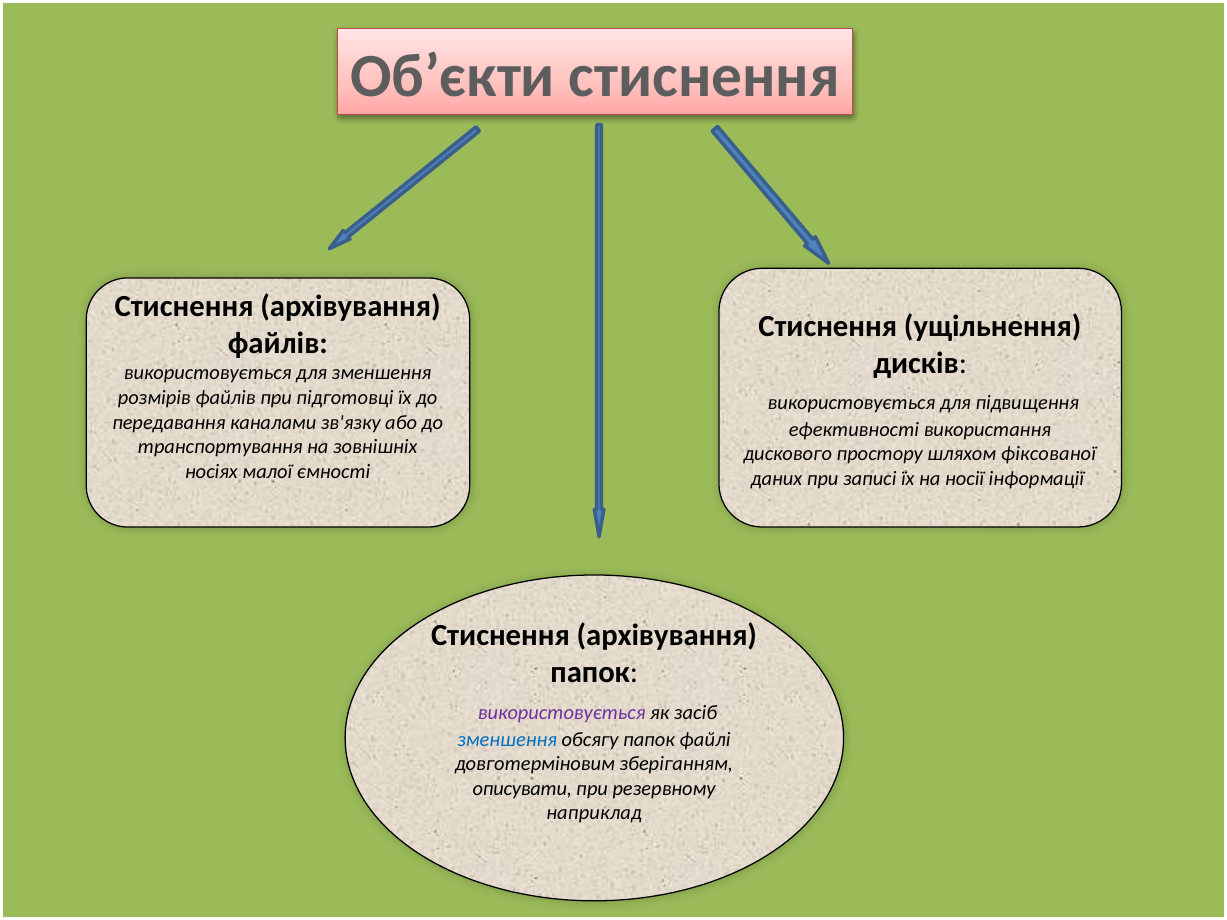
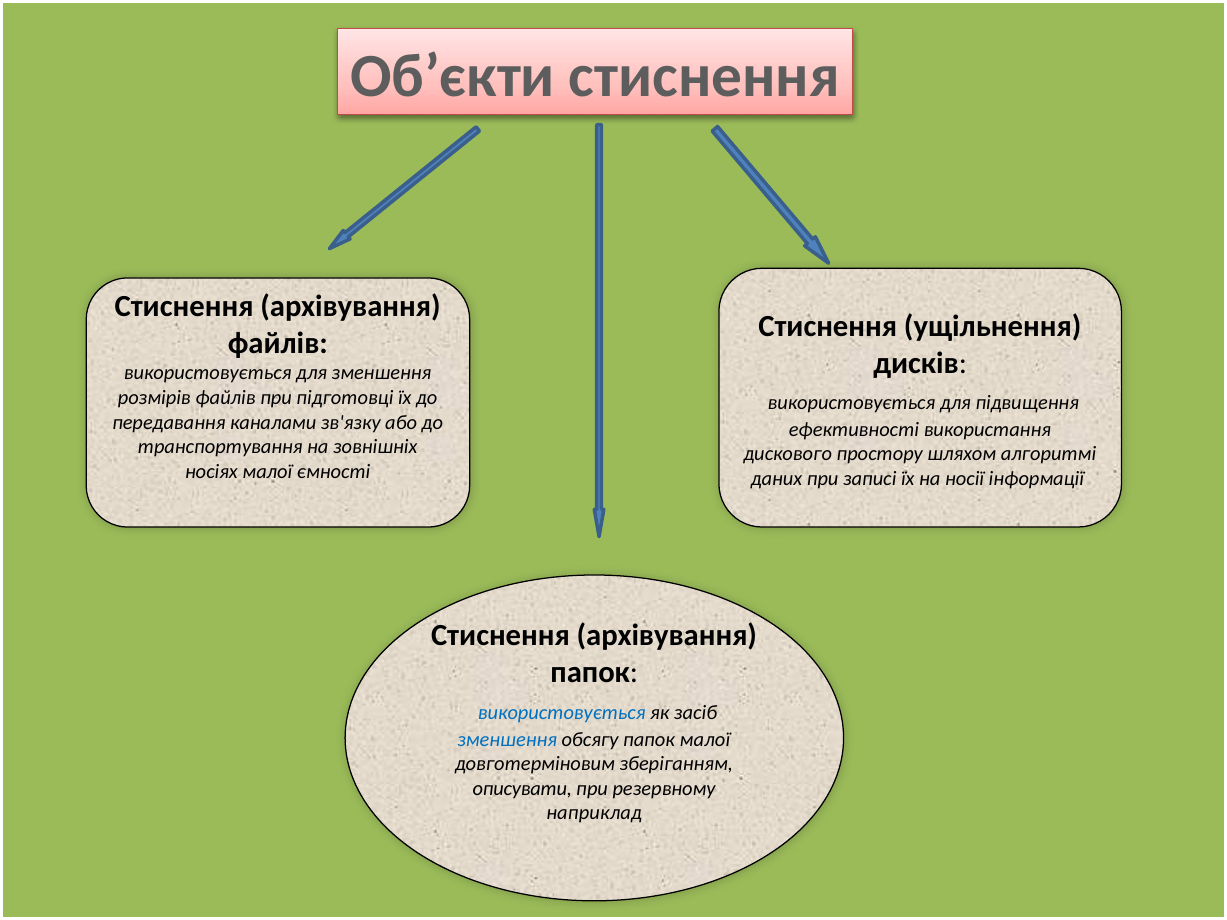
фіксованої: фіксованої -> алгоритмі
використовується at (562, 713) colour: purple -> blue
папок файлі: файлі -> малої
